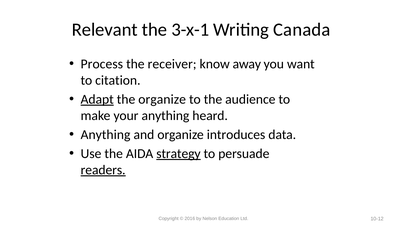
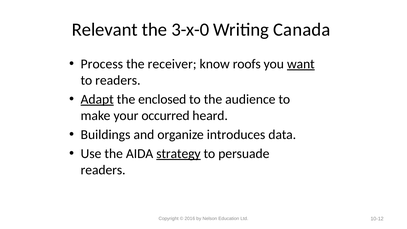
3-x-1: 3-x-1 -> 3-x-0
away: away -> roofs
want underline: none -> present
to citation: citation -> readers
the organize: organize -> enclosed
your anything: anything -> occurred
Anything at (106, 135): Anything -> Buildings
readers at (103, 170) underline: present -> none
